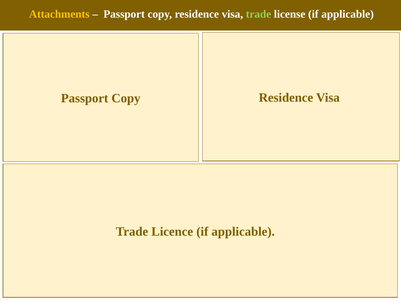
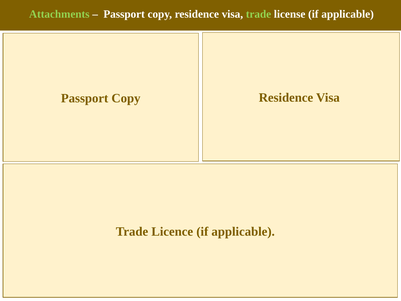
Attachments colour: yellow -> light green
